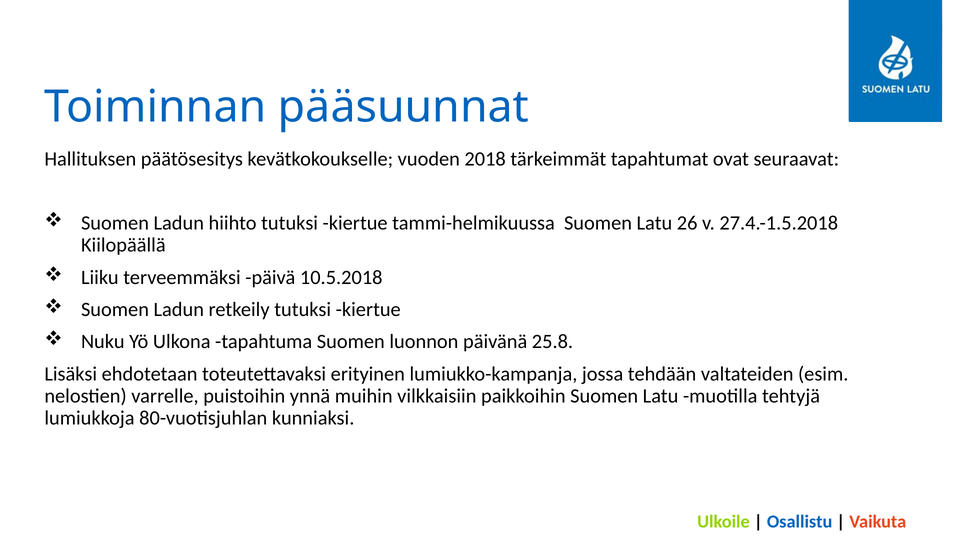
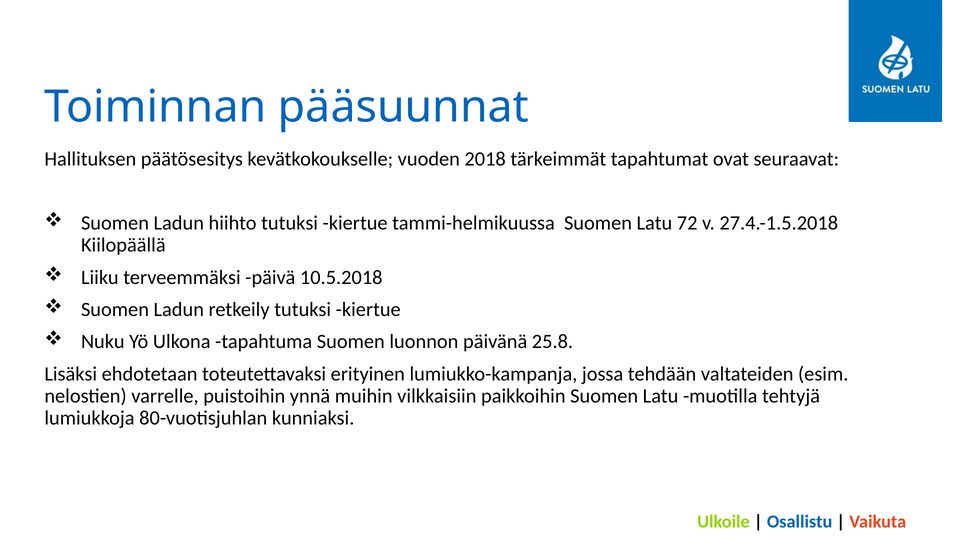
26: 26 -> 72
